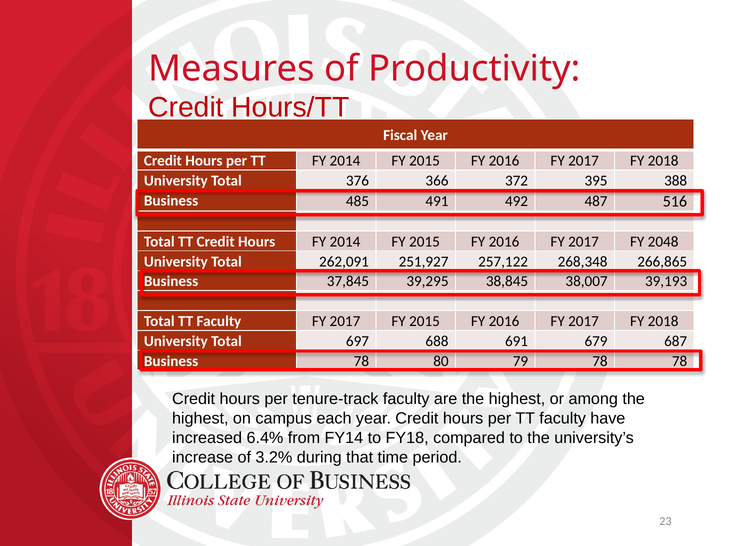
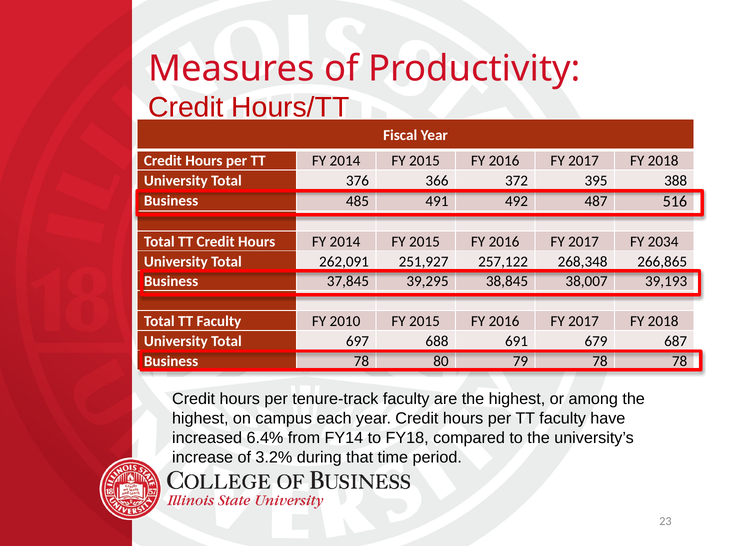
2048: 2048 -> 2034
Faculty FY 2017: 2017 -> 2010
